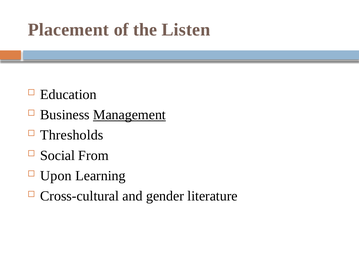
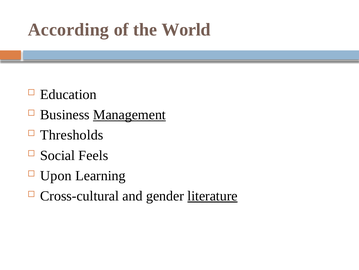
Placement: Placement -> According
Listen: Listen -> World
From: From -> Feels
literature underline: none -> present
